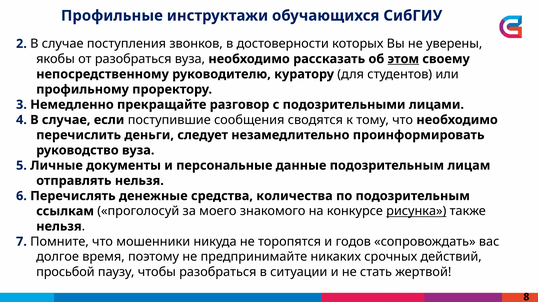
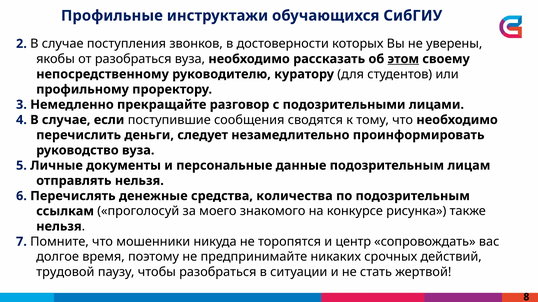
рисунка underline: present -> none
годов: годов -> центр
просьбой: просьбой -> трудовой
